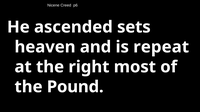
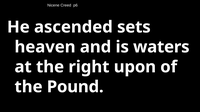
repeat: repeat -> waters
most: most -> upon
